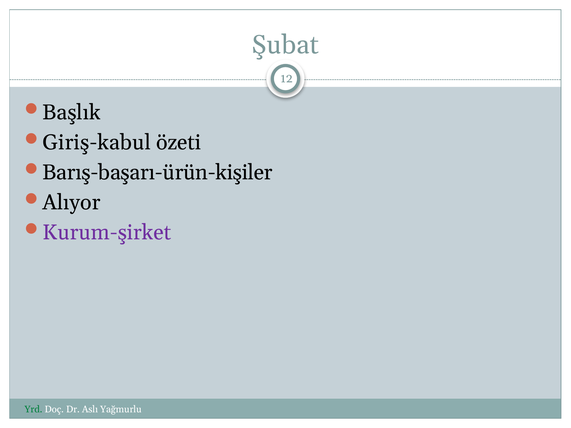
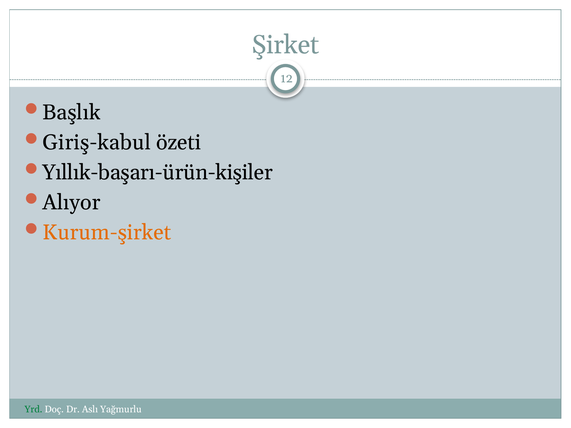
Şubat: Şubat -> Şirket
Barış-başarı-ürün-kişiler: Barış-başarı-ürün-kişiler -> Yıllık-başarı-ürün-kişiler
Kurum-şirket colour: purple -> orange
